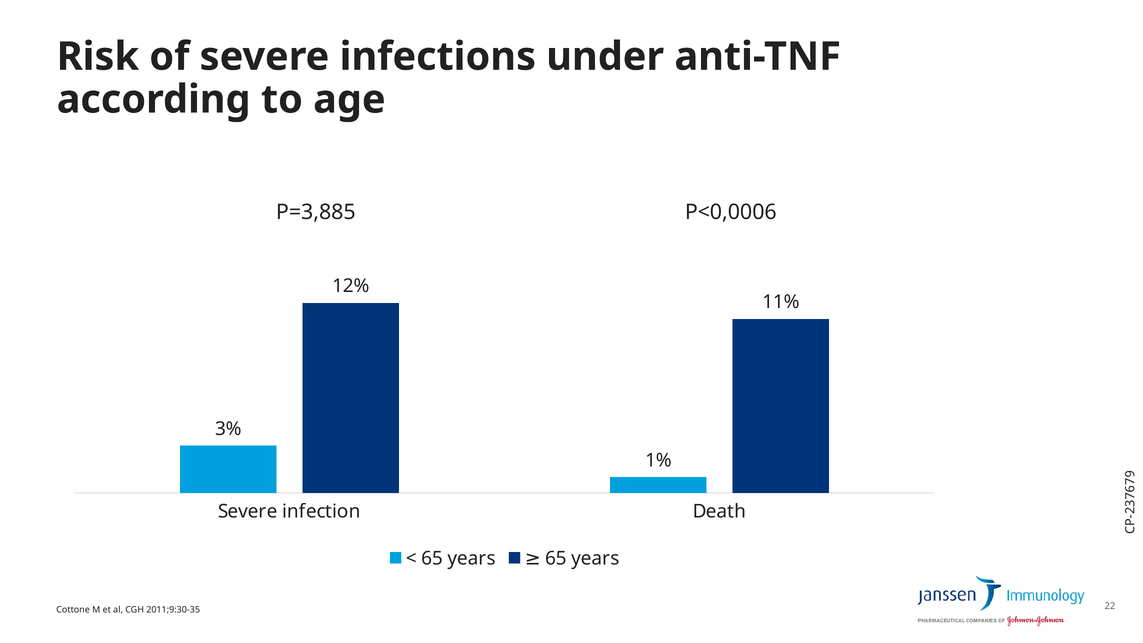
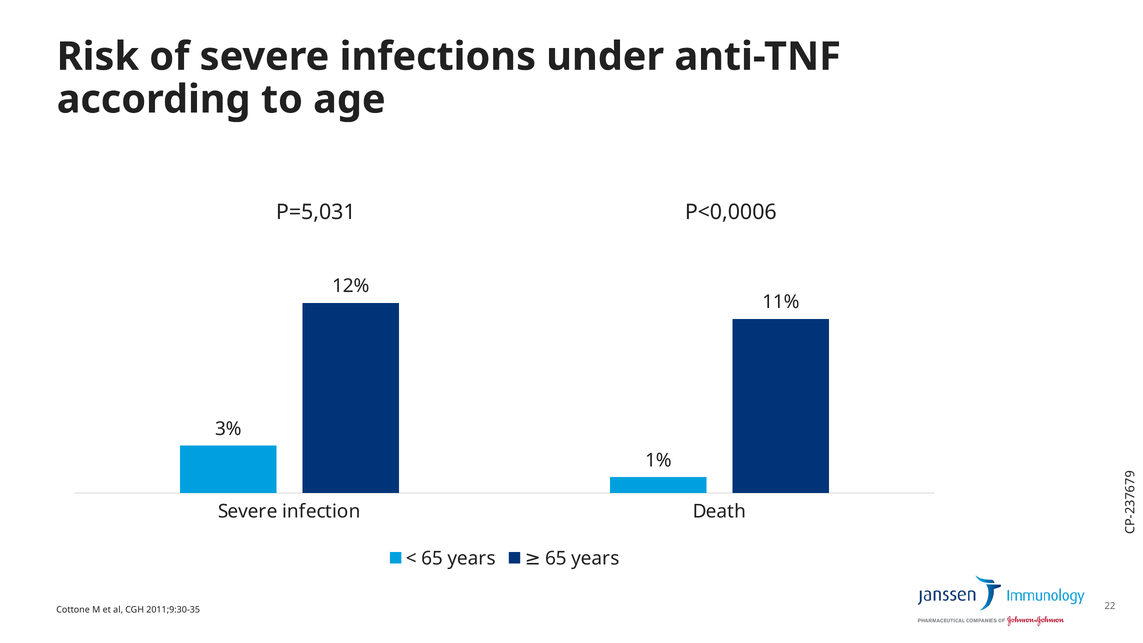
P=3,885: P=3,885 -> P=5,031
